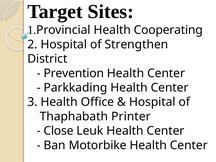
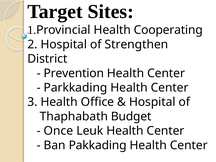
Printer: Printer -> Budget
Close: Close -> Once
Motorbike: Motorbike -> Pakkading
